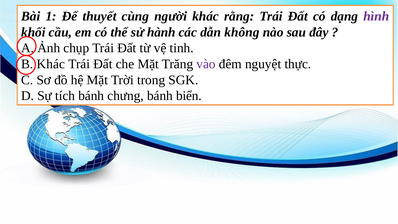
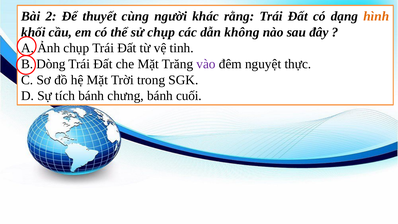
1: 1 -> 2
hình colour: purple -> orange
sử hành: hành -> chụp
B Khác: Khác -> Dòng
biển: biển -> cuối
